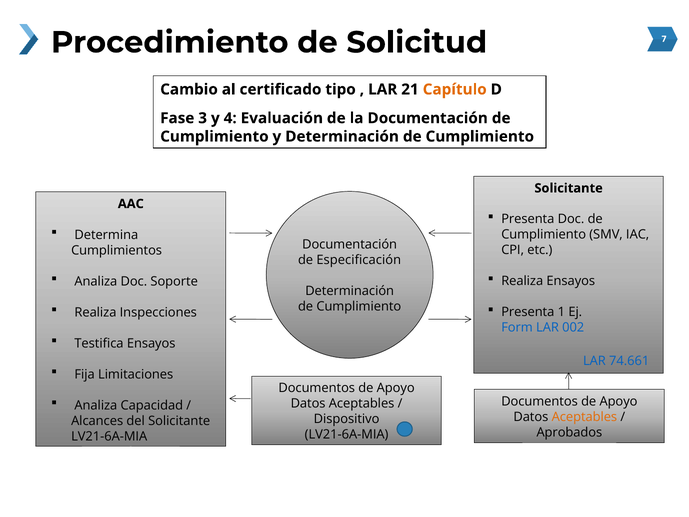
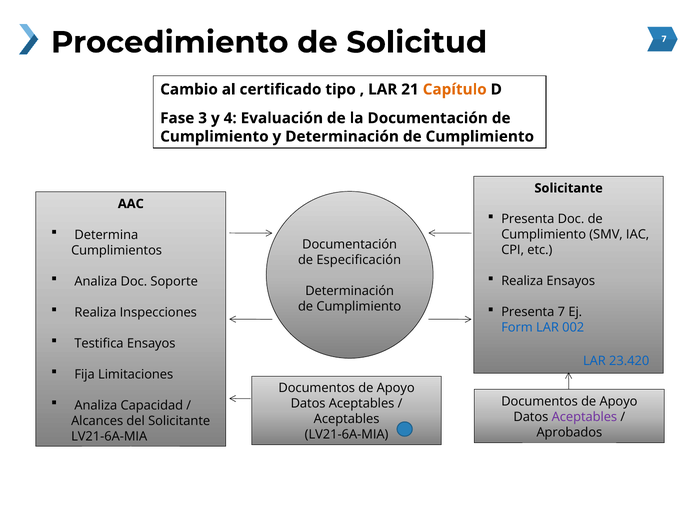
Presenta 1: 1 -> 7
74.661: 74.661 -> 23.420
Aceptables at (584, 417) colour: orange -> purple
Dispositivo at (347, 419): Dispositivo -> Aceptables
